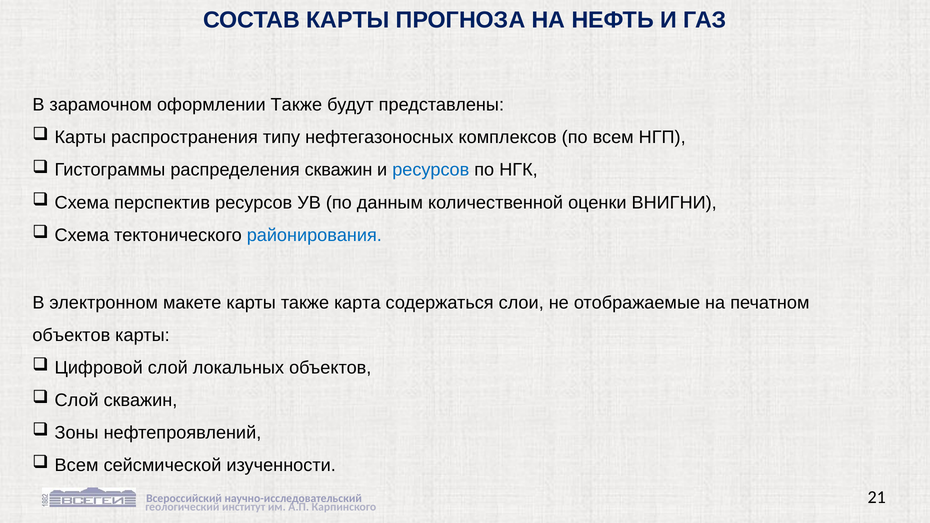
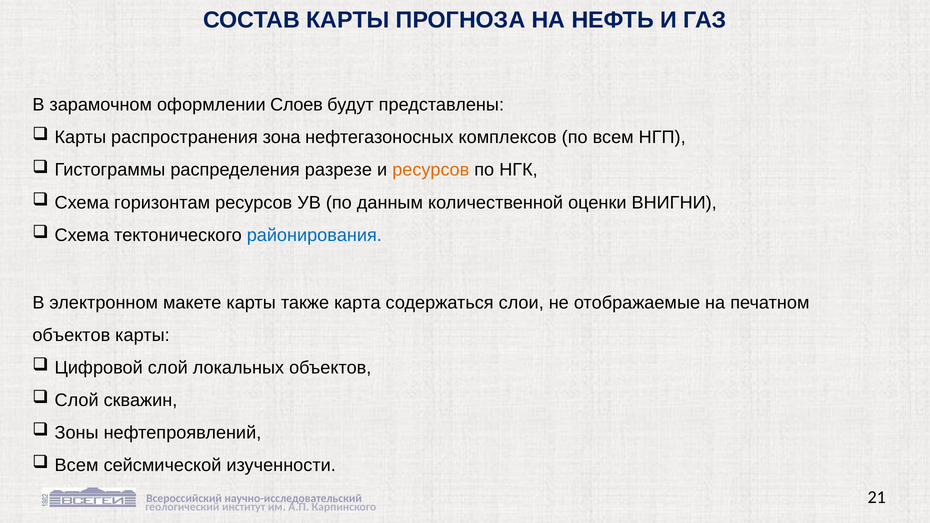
оформлении Также: Также -> Слоев
типу: типу -> зона
распределения скважин: скважин -> разрезе
ресурсов at (431, 170) colour: blue -> orange
перспектив: перспектив -> горизонтам
